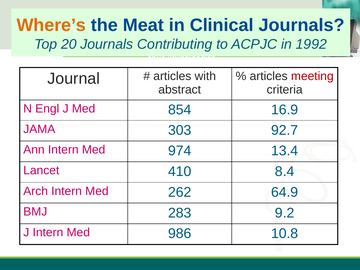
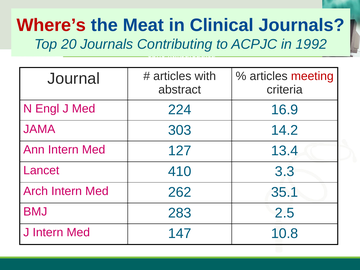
Where’s colour: orange -> red
854: 854 -> 224
92.7: 92.7 -> 14.2
974: 974 -> 127
8.4: 8.4 -> 3.3
64.9: 64.9 -> 35.1
9.2: 9.2 -> 2.5
986: 986 -> 147
